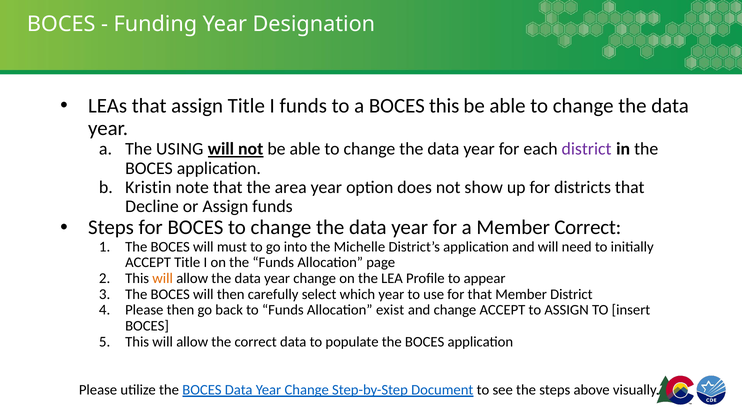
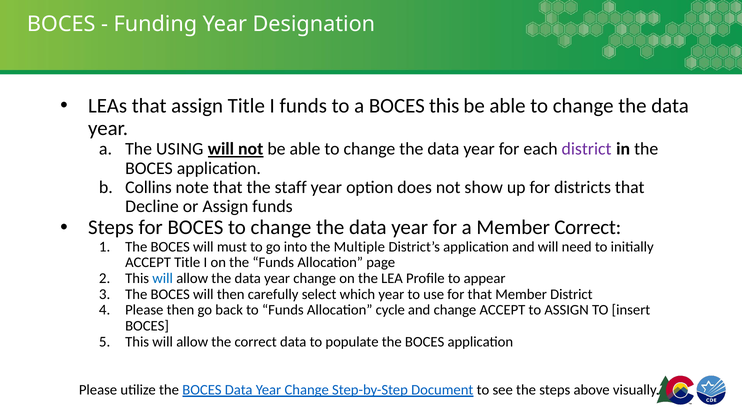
Kristin: Kristin -> Collins
area: area -> staff
Michelle: Michelle -> Multiple
will at (163, 279) colour: orange -> blue
exist: exist -> cycle
